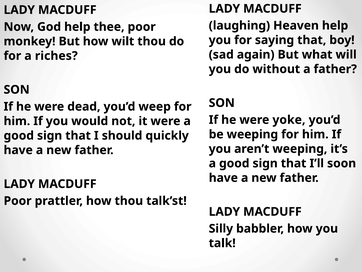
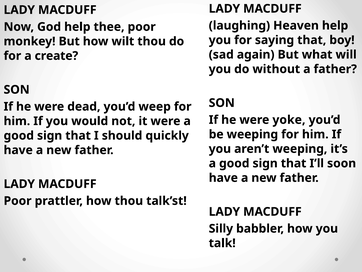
riches: riches -> create
